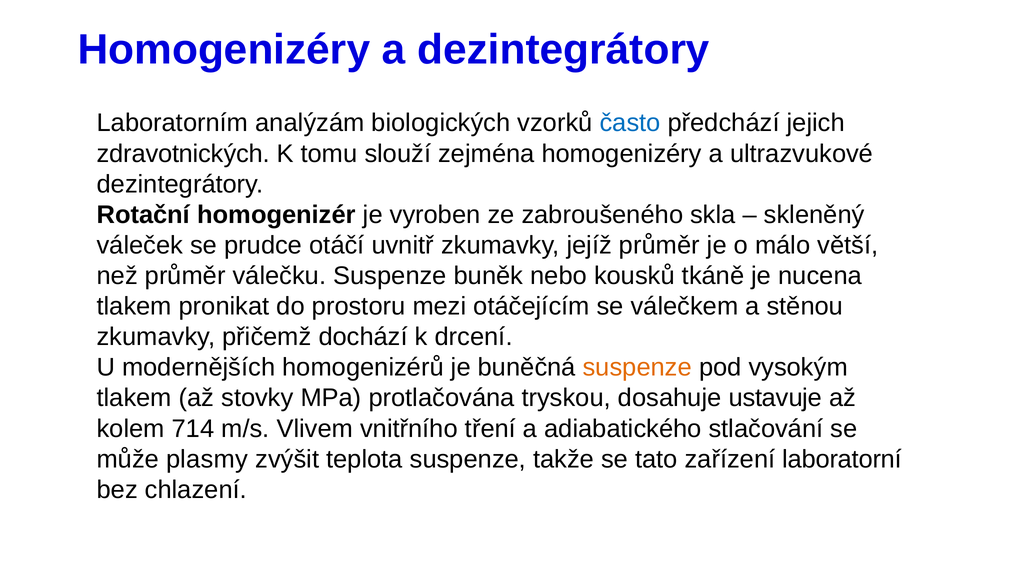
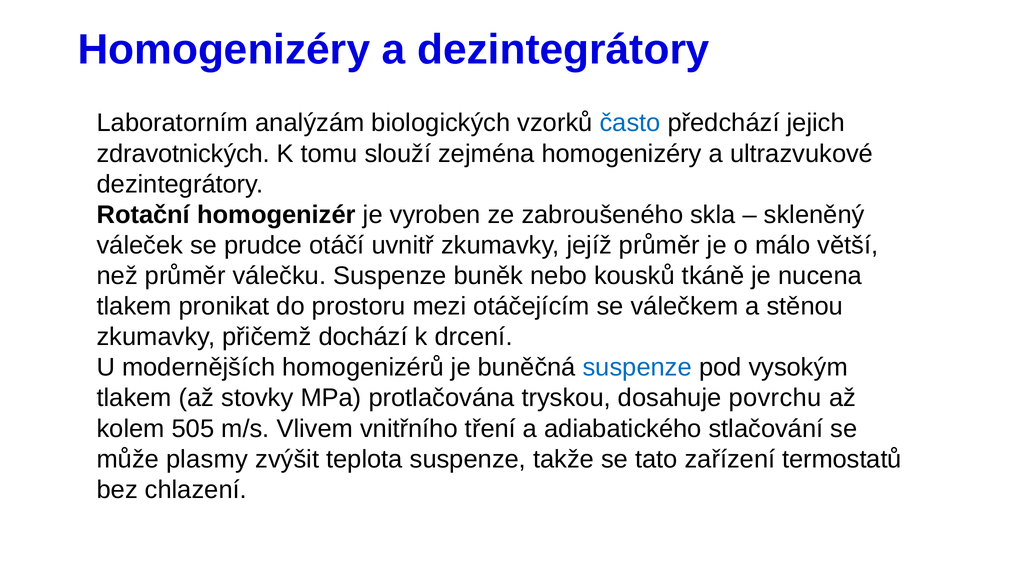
suspenze at (637, 368) colour: orange -> blue
ustavuje: ustavuje -> povrchu
714: 714 -> 505
laboratorní: laboratorní -> termostatů
